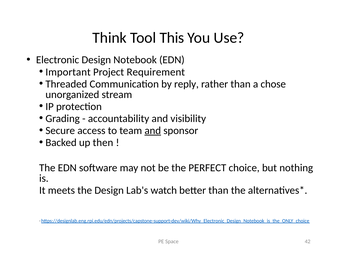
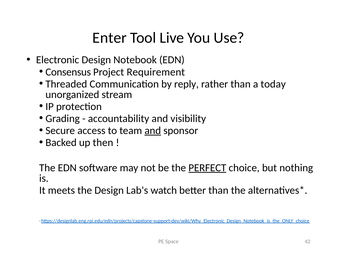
Think: Think -> Enter
This: This -> Live
Important: Important -> Consensus
chose: chose -> today
PERFECT underline: none -> present
